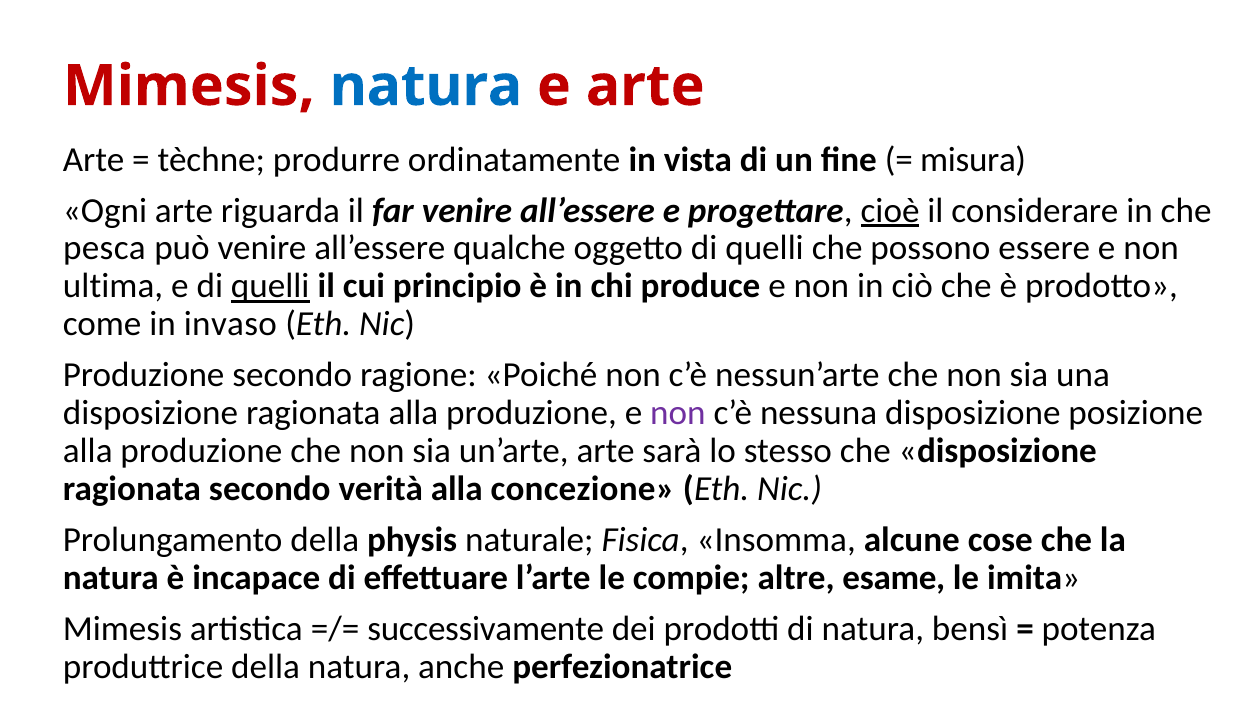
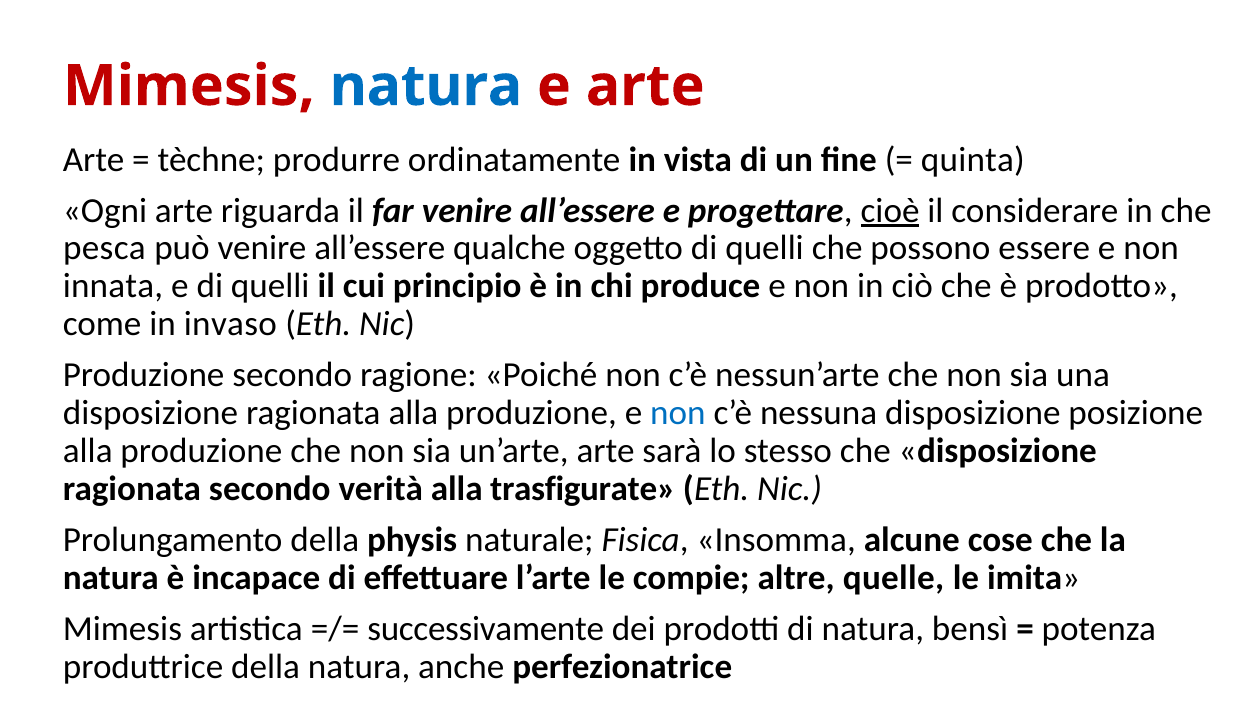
misura: misura -> quinta
ultima: ultima -> innata
quelli at (270, 287) underline: present -> none
non at (678, 414) colour: purple -> blue
concezione: concezione -> trasfigurate
esame: esame -> quelle
